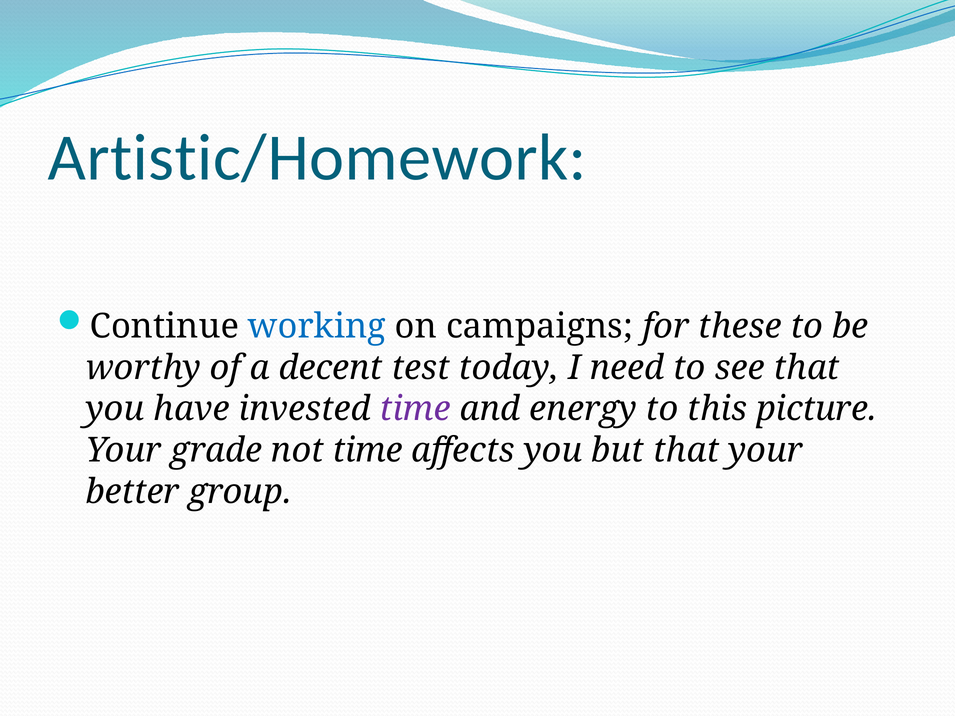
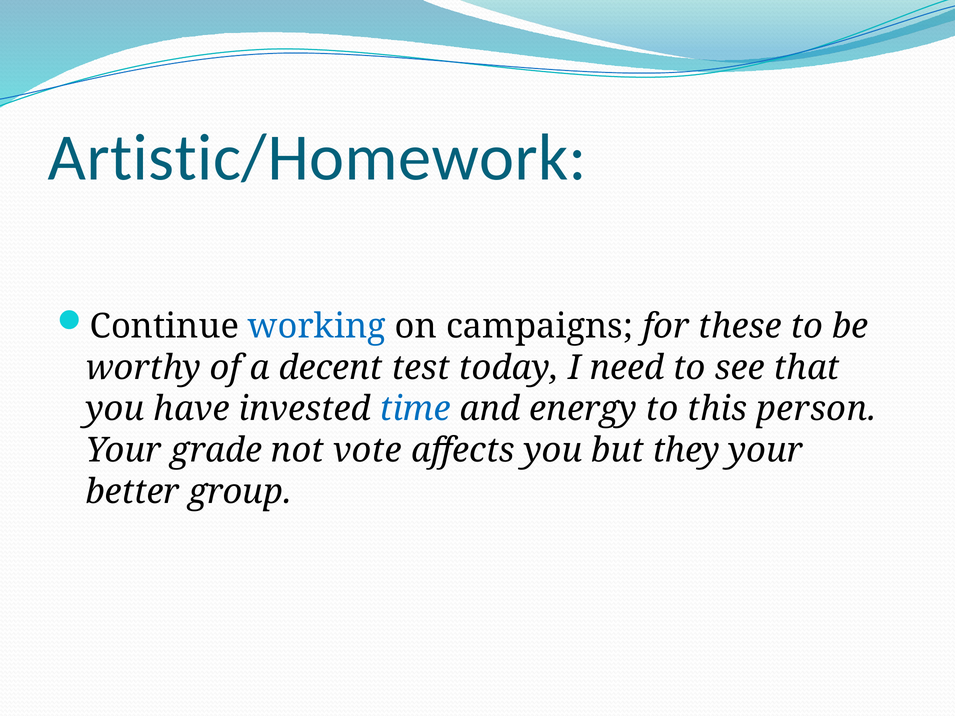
time at (415, 409) colour: purple -> blue
picture: picture -> person
not time: time -> vote
but that: that -> they
